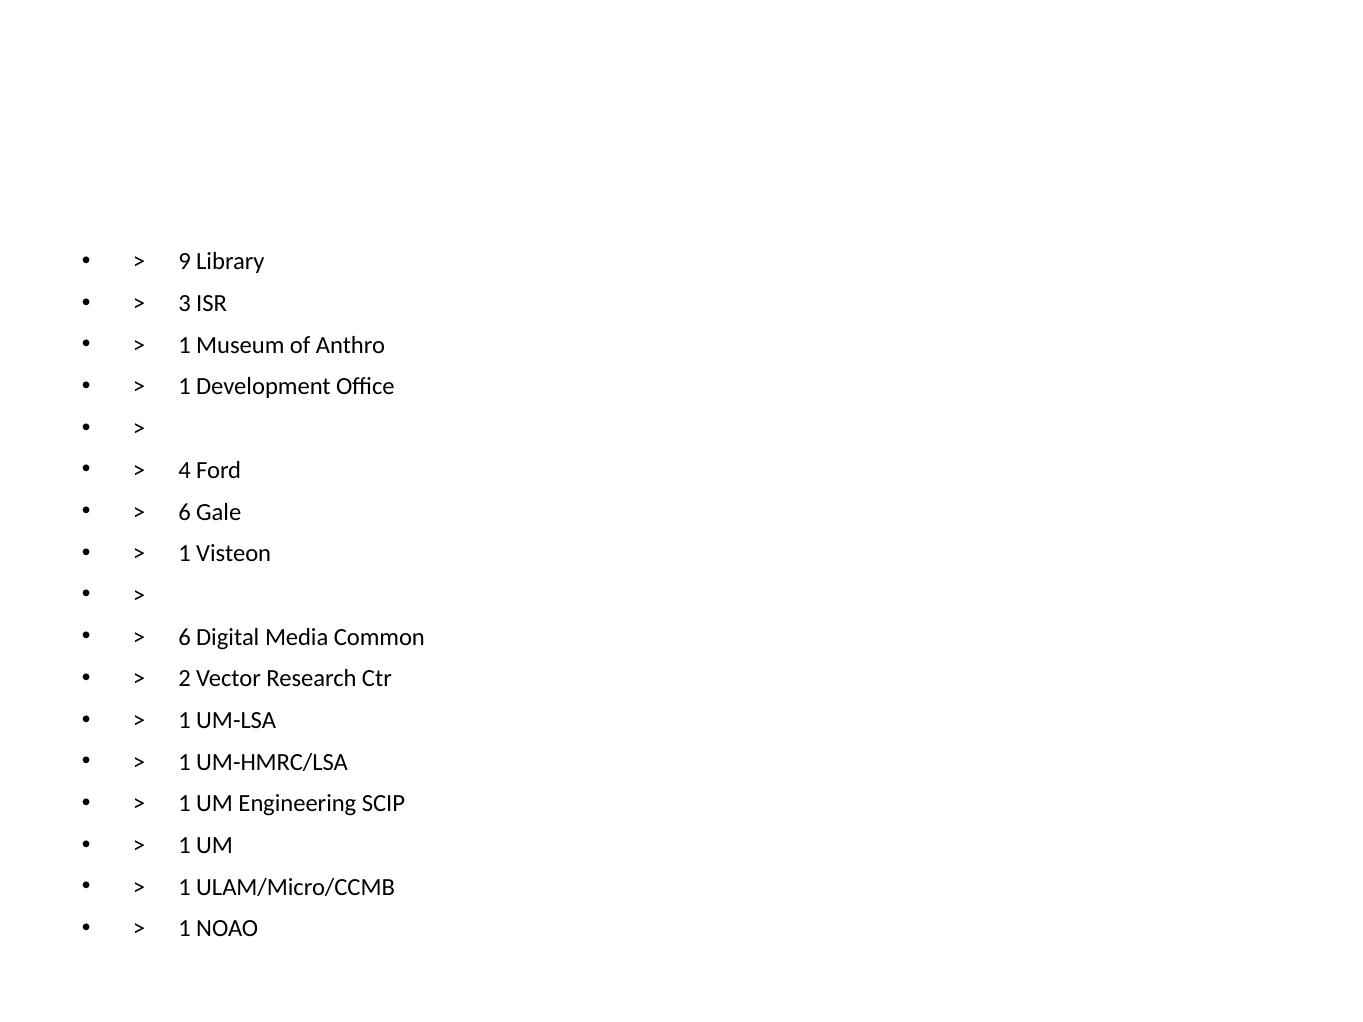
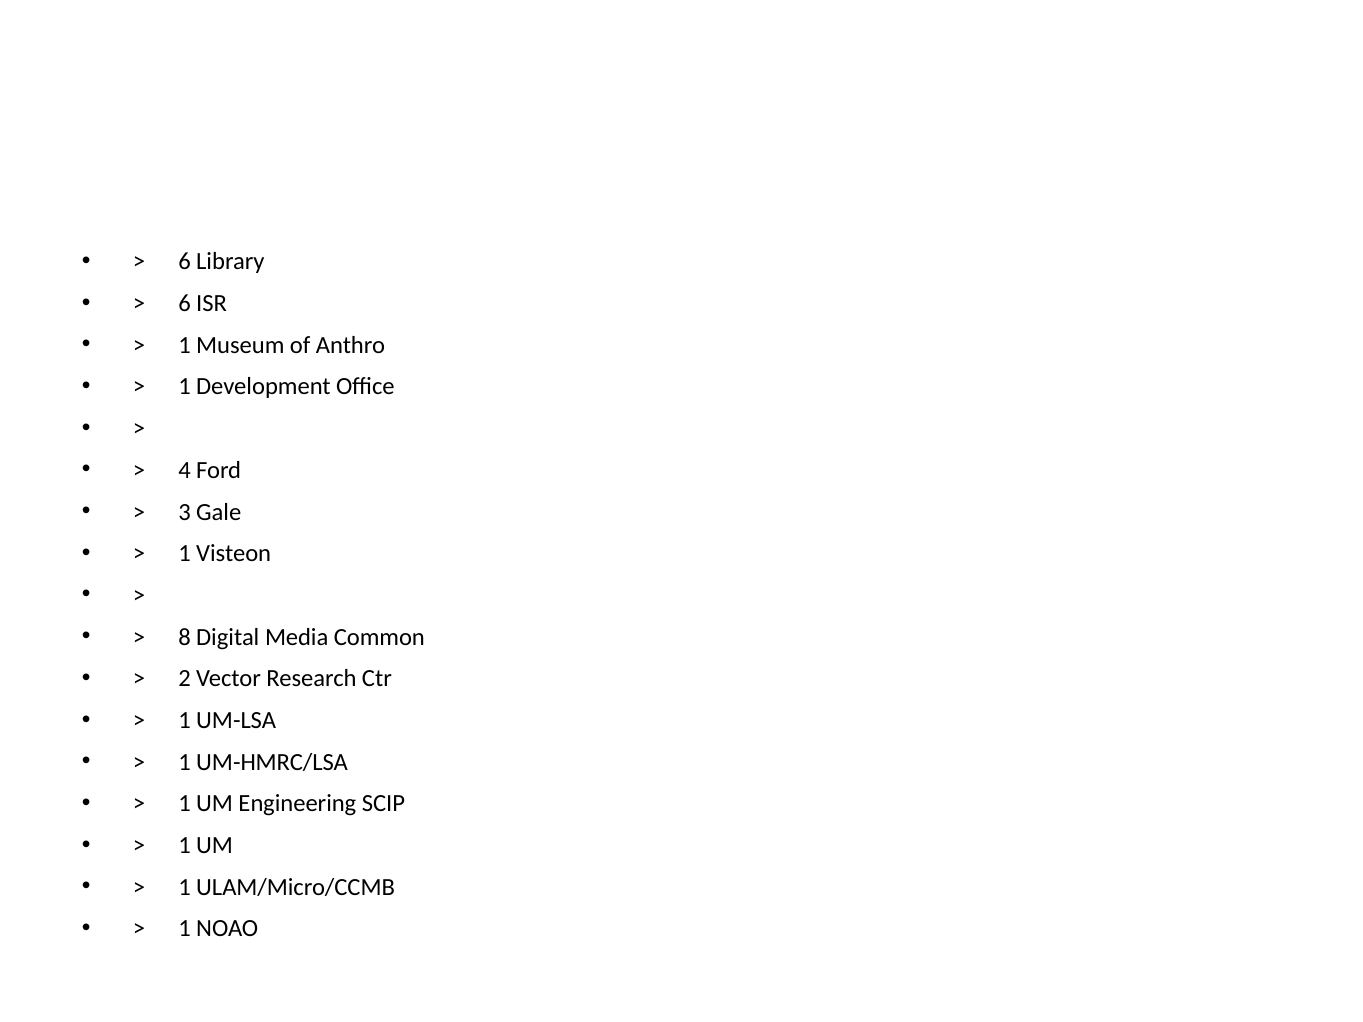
9 at (185, 262): 9 -> 6
3 at (185, 304): 3 -> 6
6 at (185, 512): 6 -> 3
6 at (185, 637): 6 -> 8
